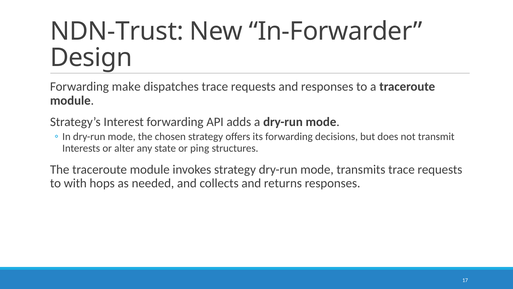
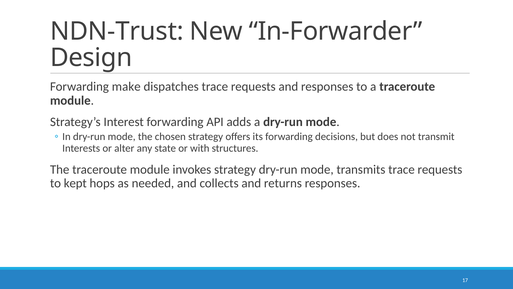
ping: ping -> with
with: with -> kept
